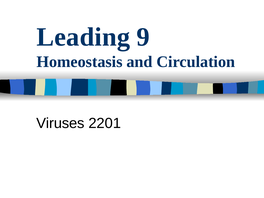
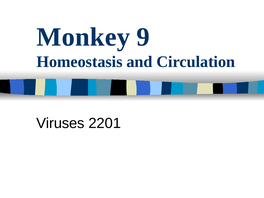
Leading: Leading -> Monkey
